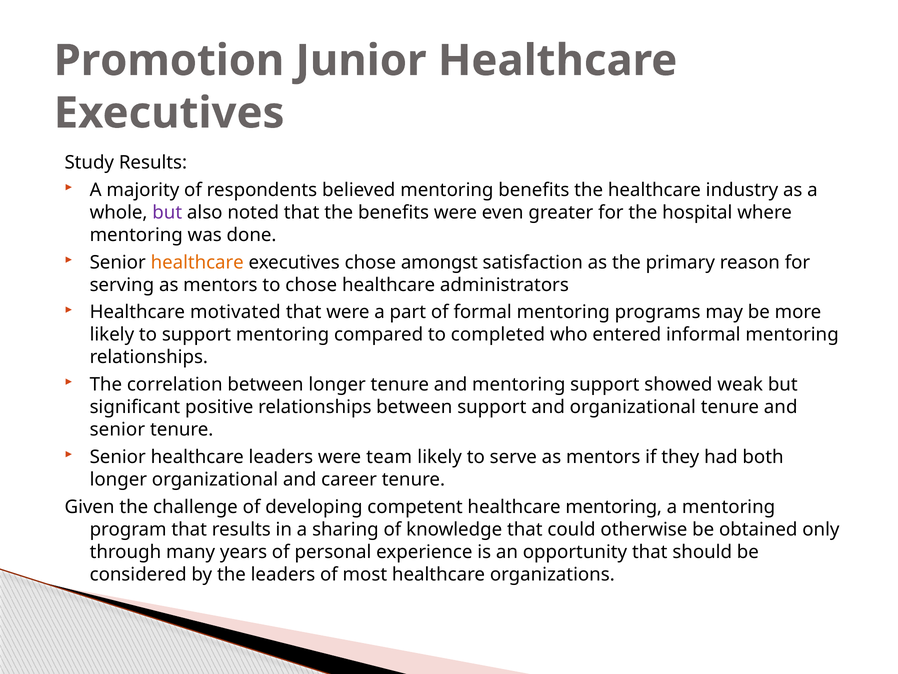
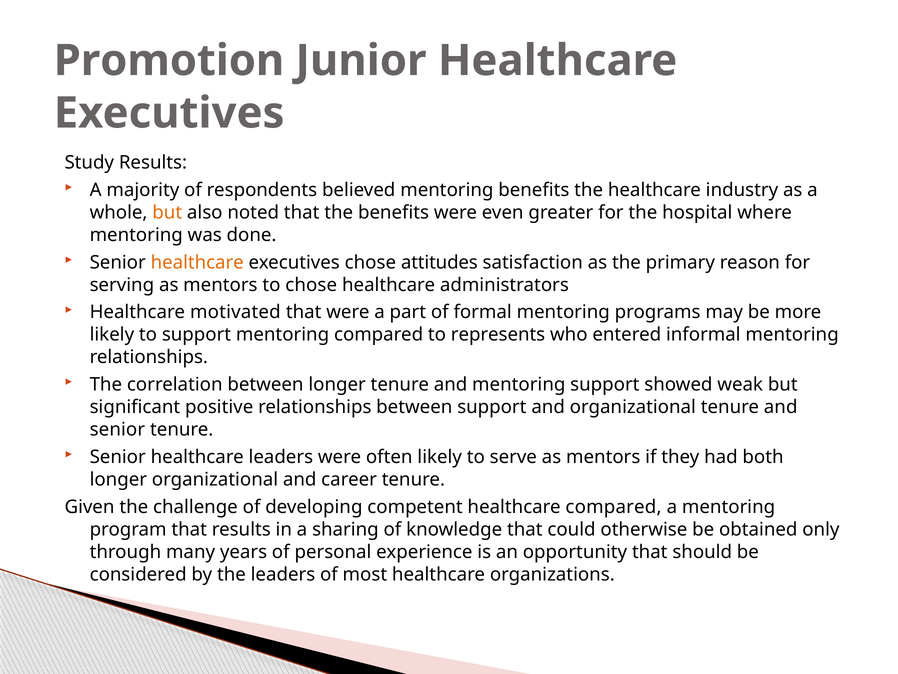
but at (167, 212) colour: purple -> orange
amongst: amongst -> attitudes
completed: completed -> represents
team: team -> often
healthcare mentoring: mentoring -> compared
